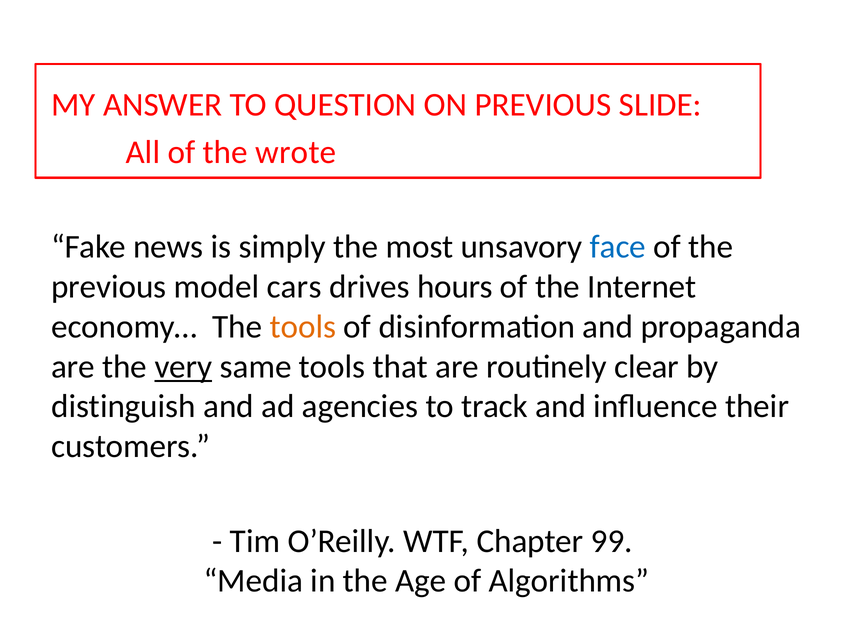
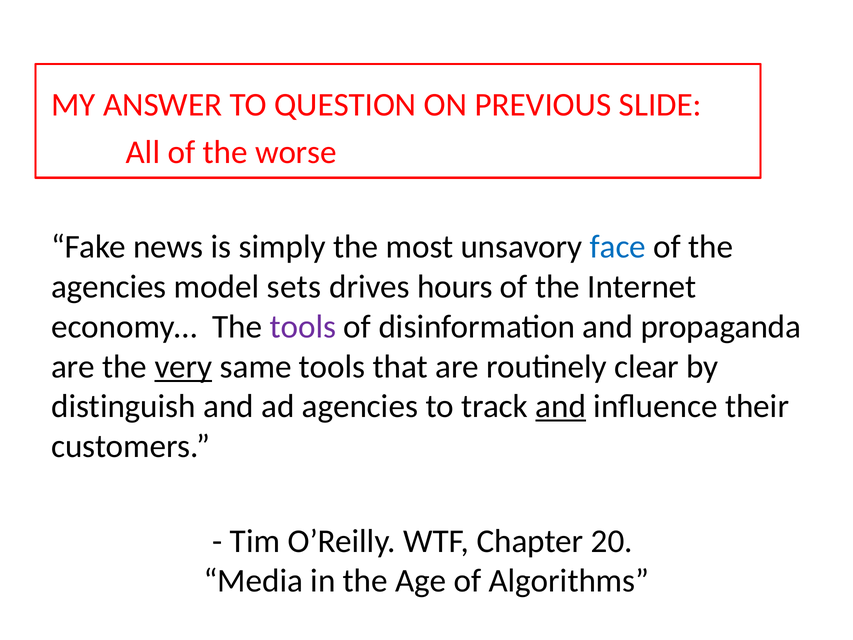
wrote: wrote -> worse
previous at (109, 287): previous -> agencies
cars: cars -> sets
tools at (303, 327) colour: orange -> purple
and at (561, 406) underline: none -> present
99: 99 -> 20
